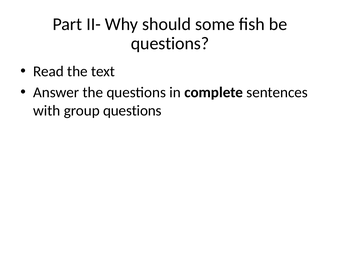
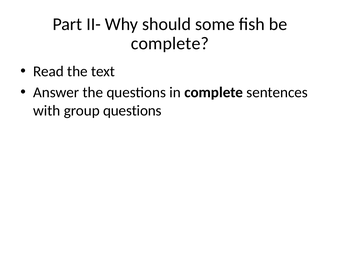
questions at (170, 43): questions -> complete
